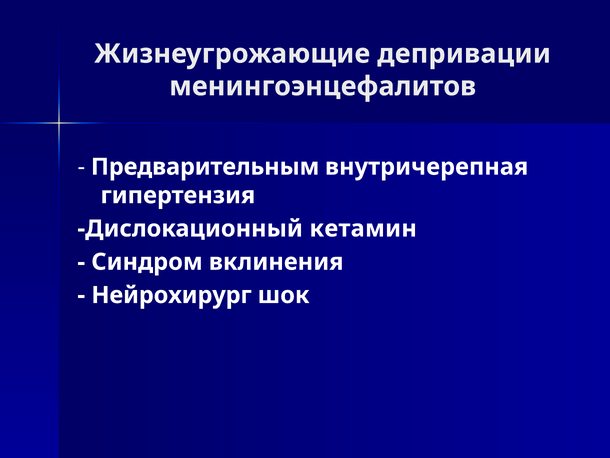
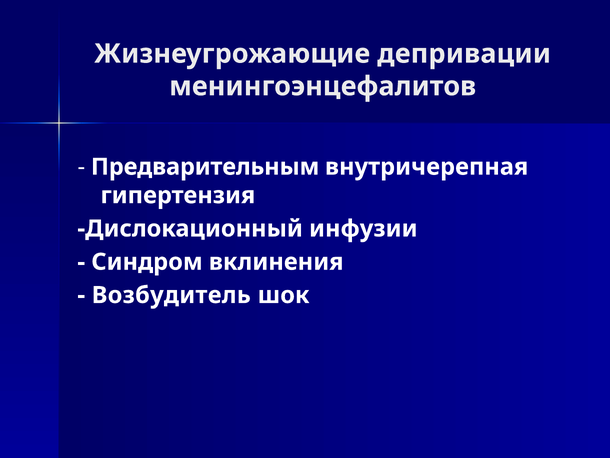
кетамин: кетамин -> инфузии
Нейрохирург: Нейрохирург -> Возбудитель
